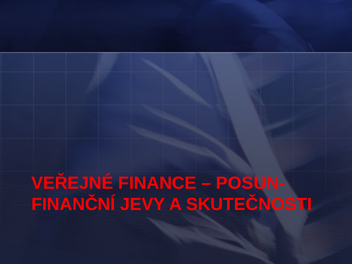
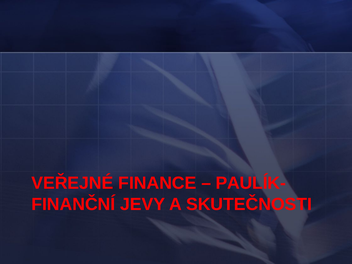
POSUN-: POSUN- -> PAULÍK-
